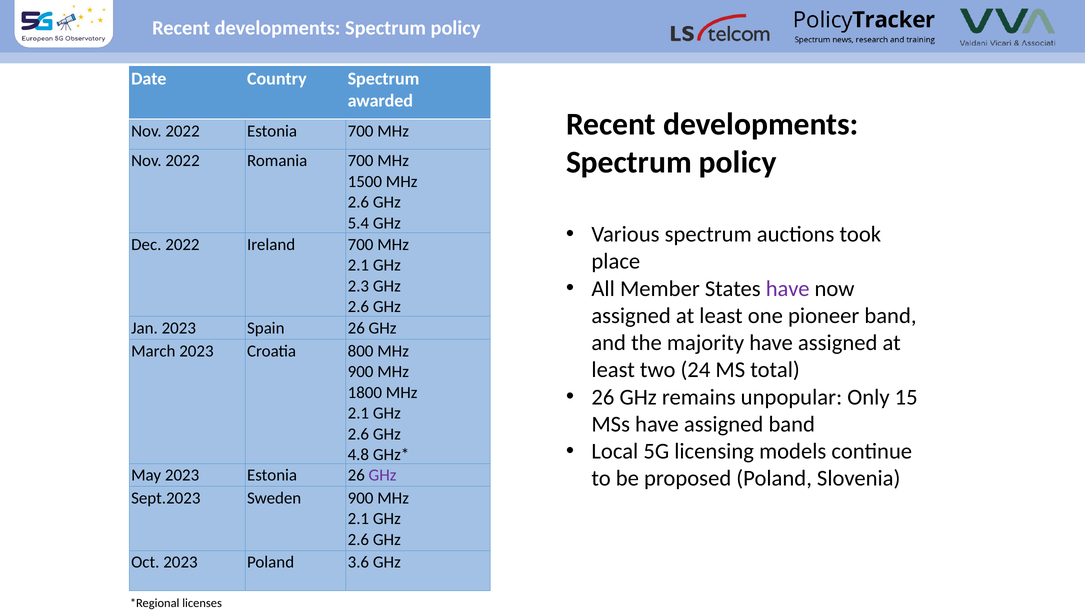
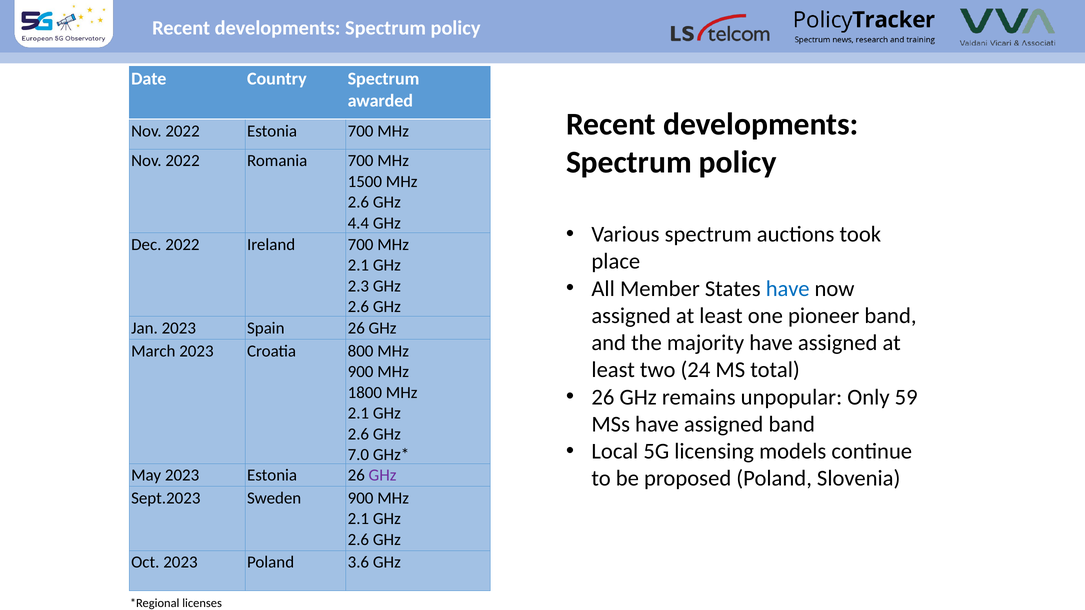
5.4: 5.4 -> 4.4
have at (788, 289) colour: purple -> blue
15: 15 -> 59
4.8: 4.8 -> 7.0
